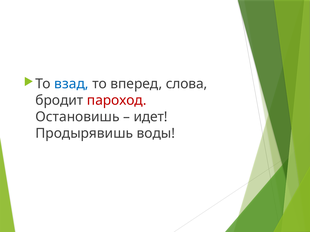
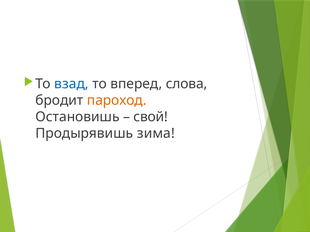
пароход colour: red -> orange
идет: идет -> свой
воды: воды -> зима
